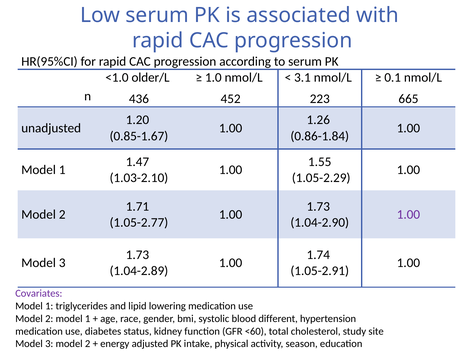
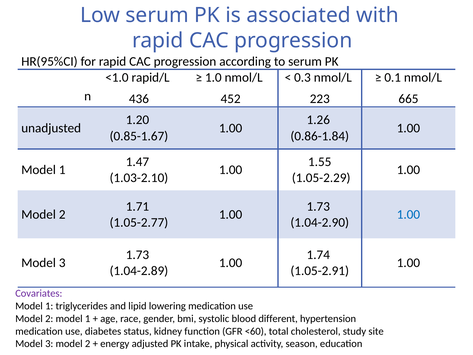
older/L: older/L -> rapid/L
3.1: 3.1 -> 0.3
1.00 at (408, 214) colour: purple -> blue
